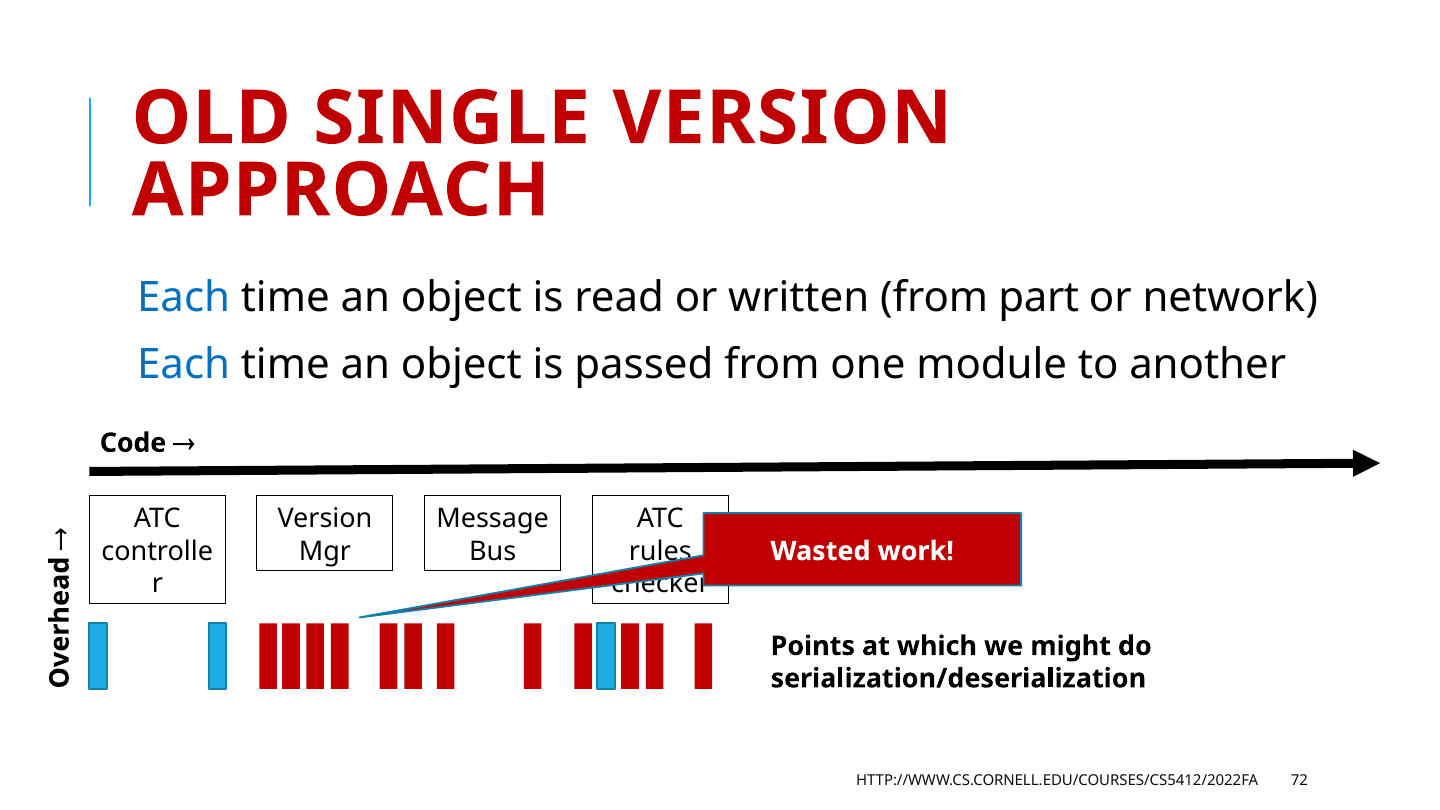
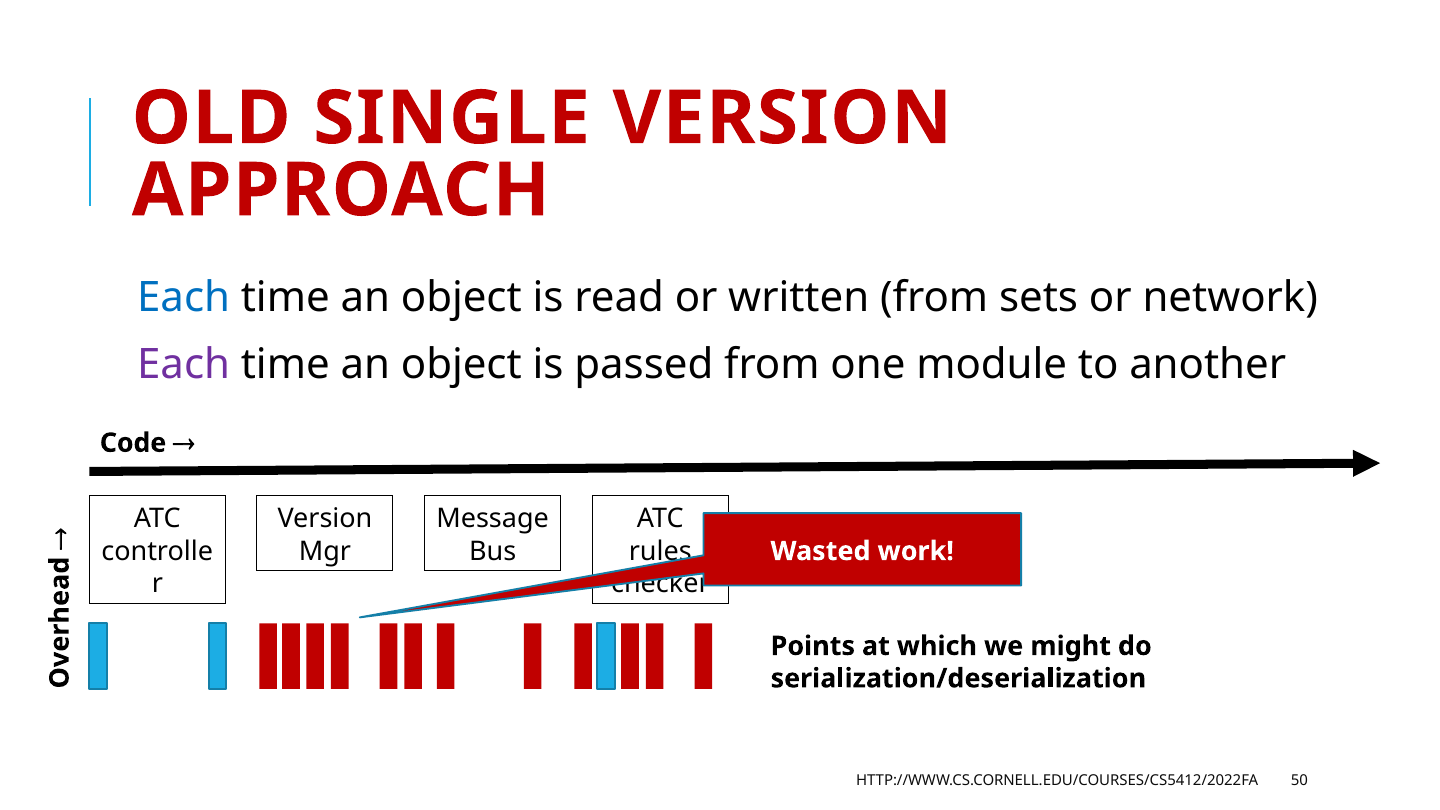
part: part -> sets
Each at (184, 364) colour: blue -> purple
72: 72 -> 50
